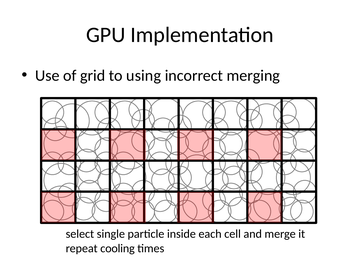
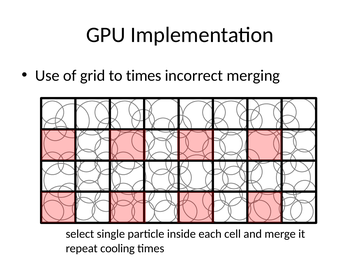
to using: using -> times
